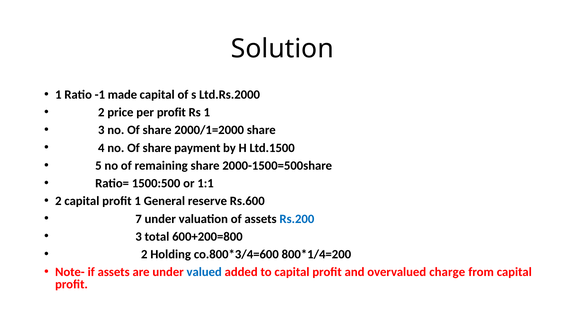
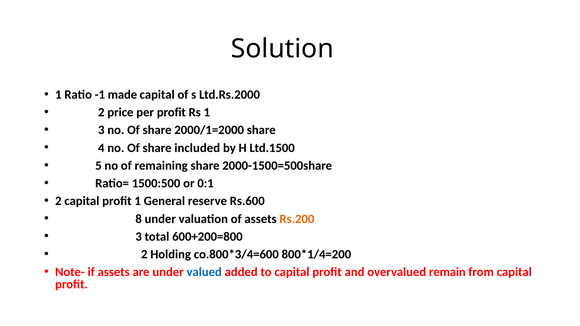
payment: payment -> included
1:1: 1:1 -> 0:1
7: 7 -> 8
Rs.200 colour: blue -> orange
charge: charge -> remain
